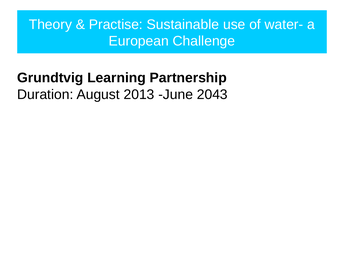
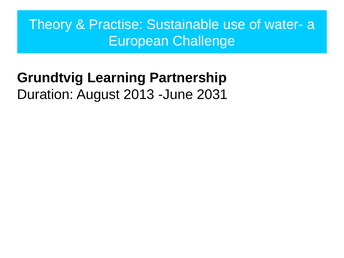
2043: 2043 -> 2031
